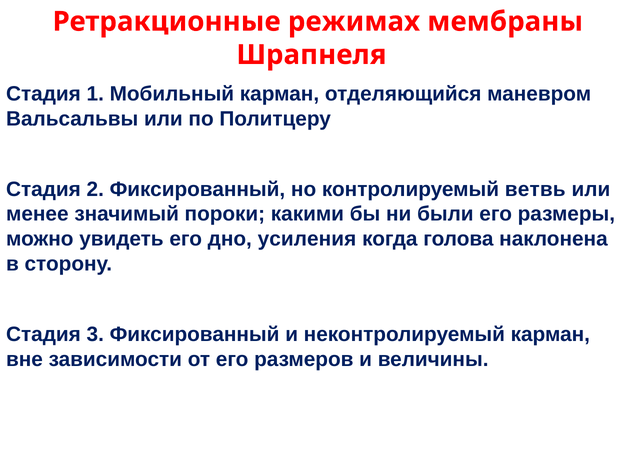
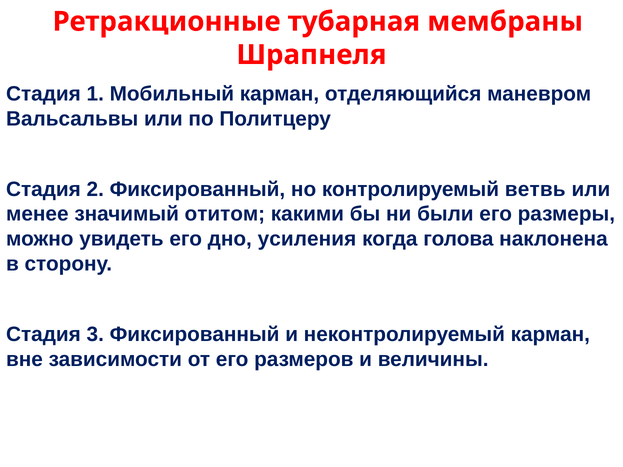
режимах: режимах -> тубарная
пороки: пороки -> отитом
